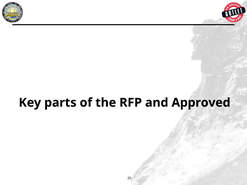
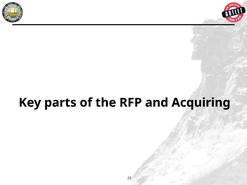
Approved: Approved -> Acquiring
